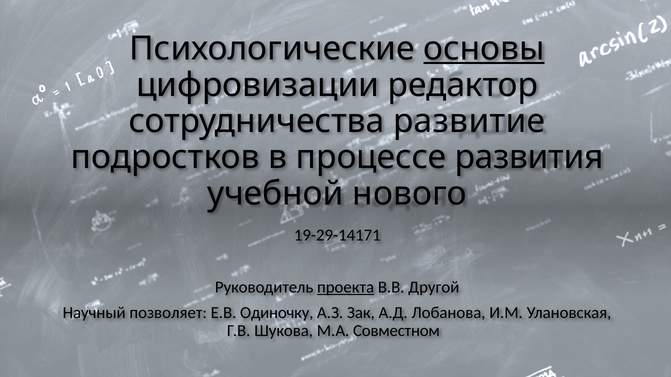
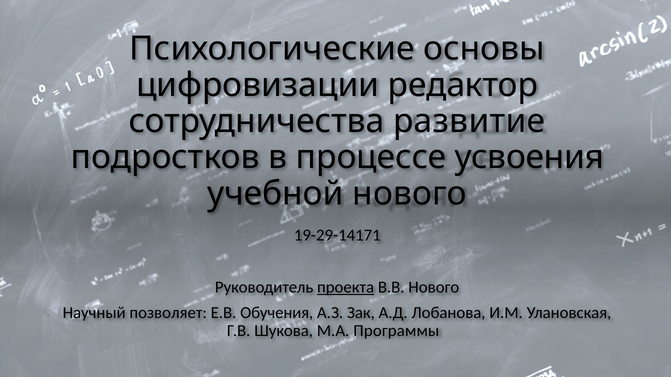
основы underline: present -> none
развития: развития -> усвоения
В.В Другой: Другой -> Нового
Одиночку: Одиночку -> Обучения
Совместном: Совместном -> Программы
